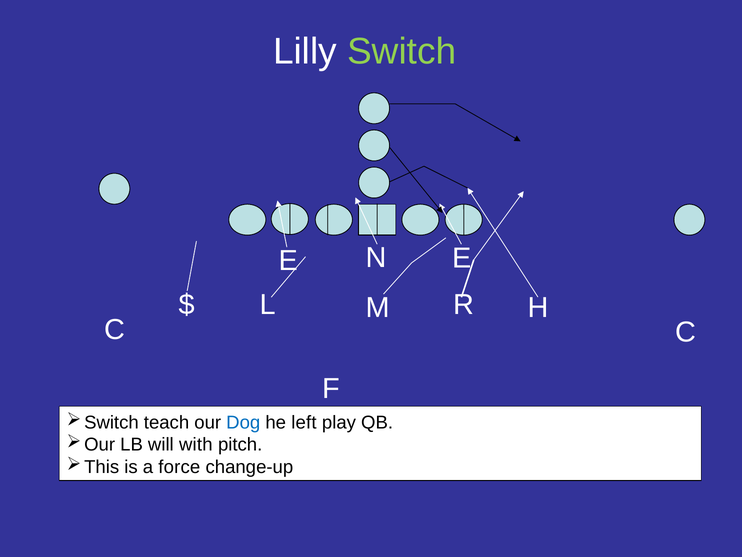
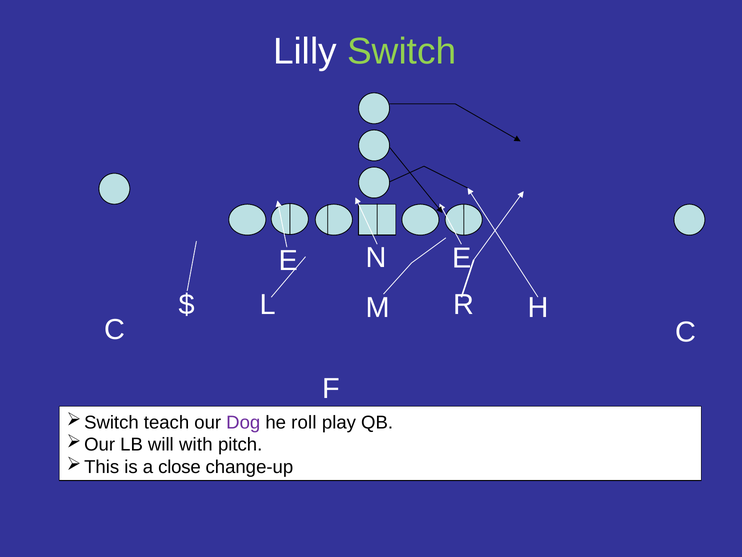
Dog colour: blue -> purple
left: left -> roll
force: force -> close
